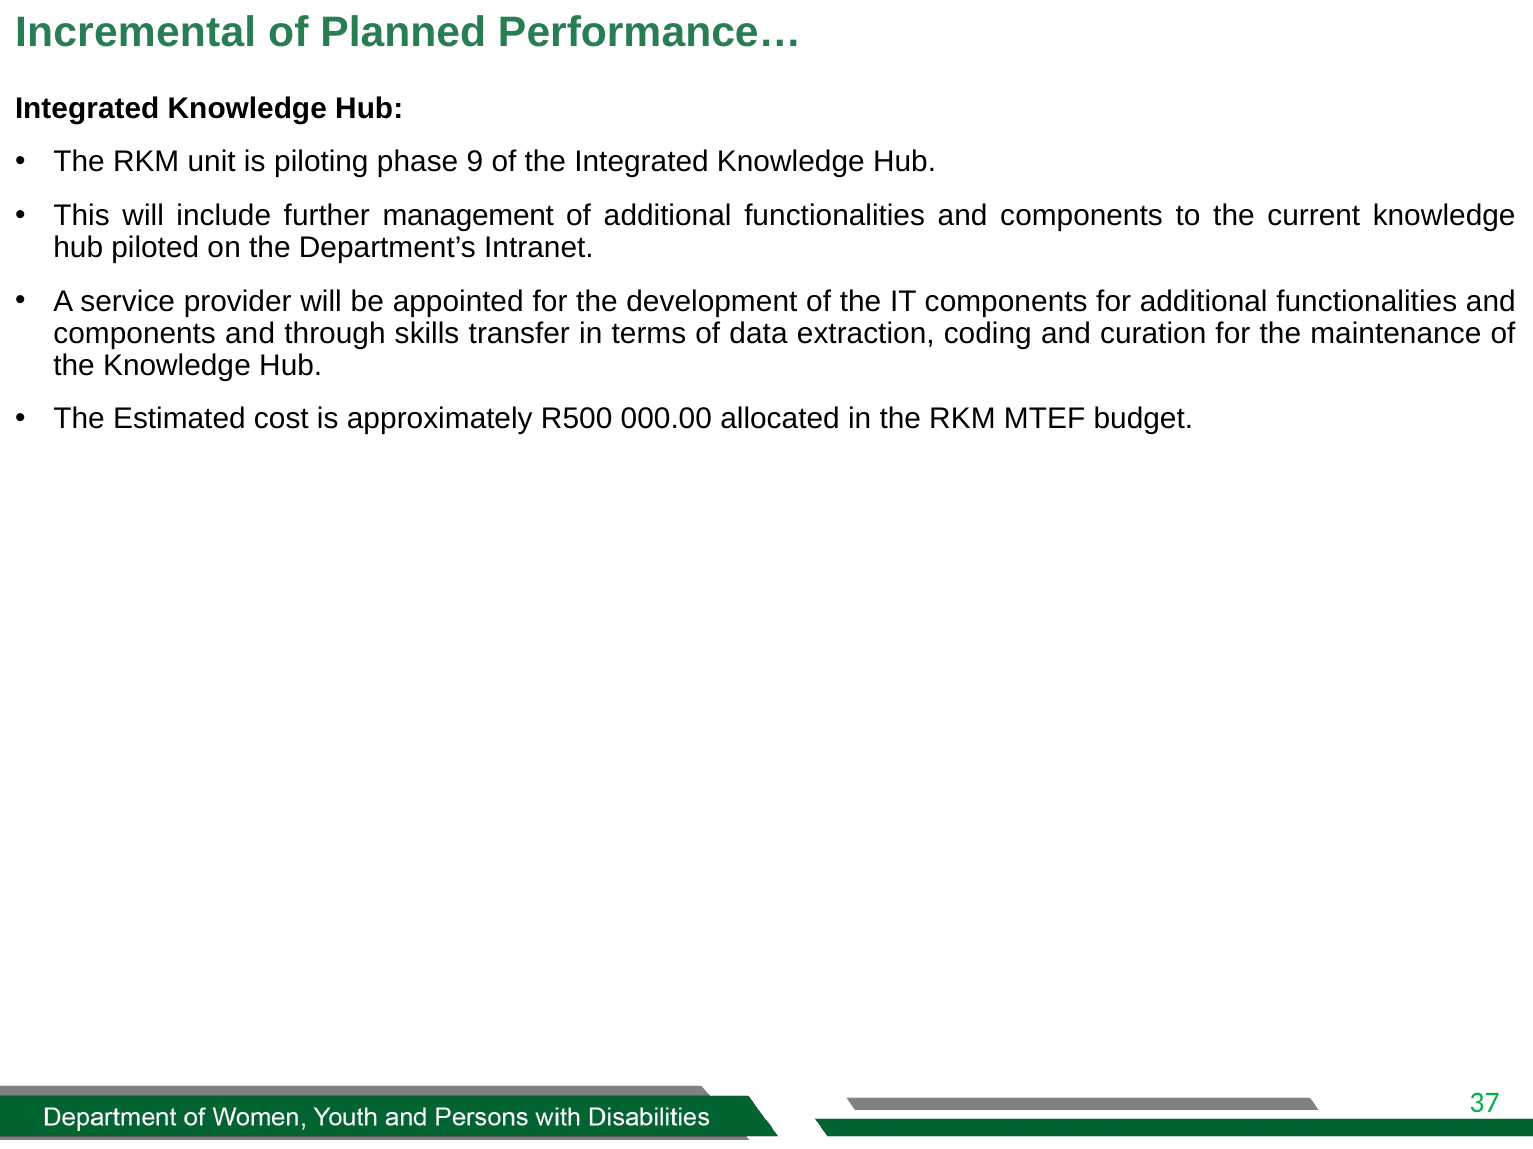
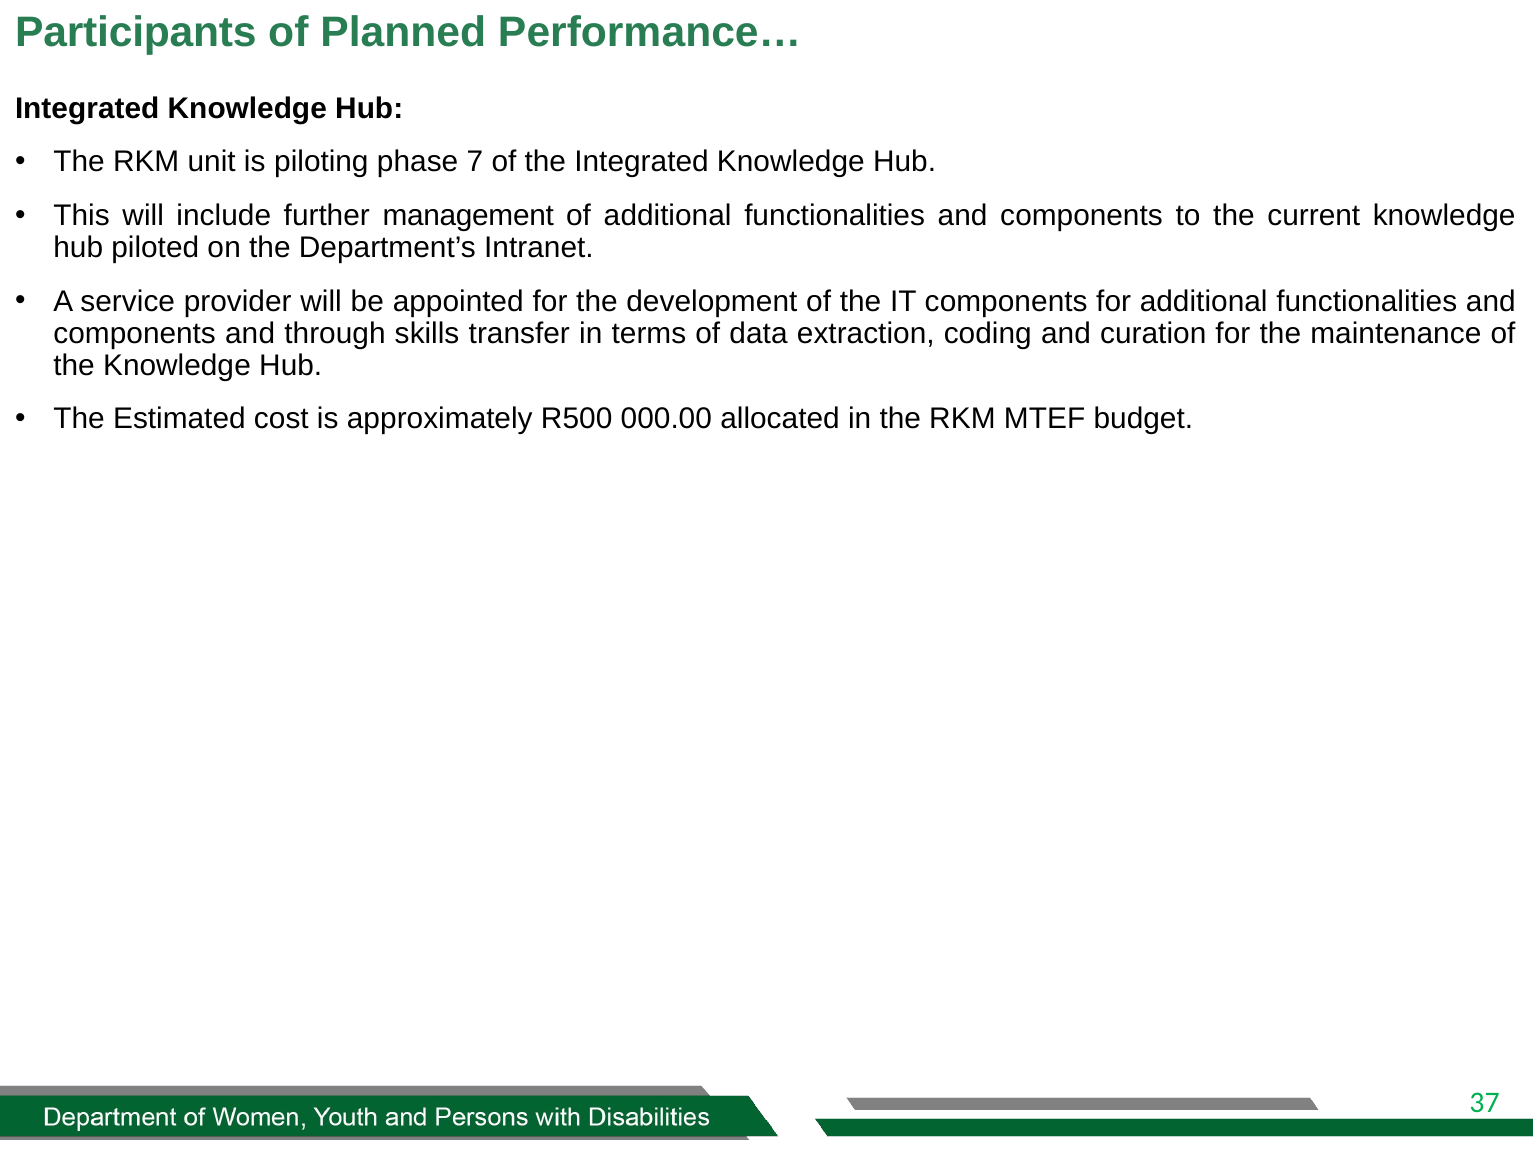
Incremental: Incremental -> Participants
9: 9 -> 7
